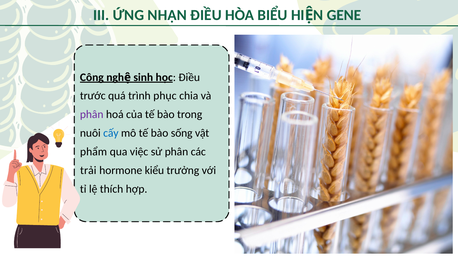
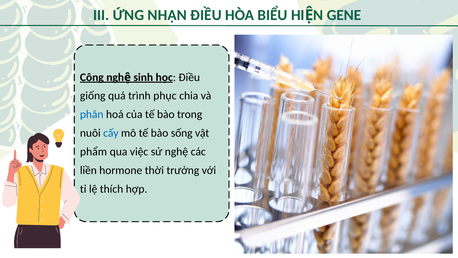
trước: trước -> giống
phân at (92, 114) colour: purple -> blue
sử phân: phân -> nghệ
trải: trải -> liền
kiểu: kiểu -> thời
